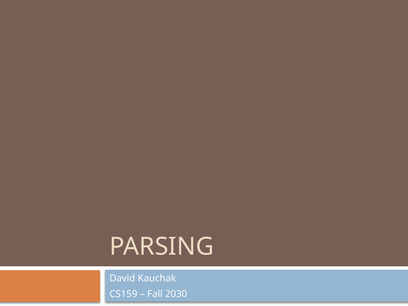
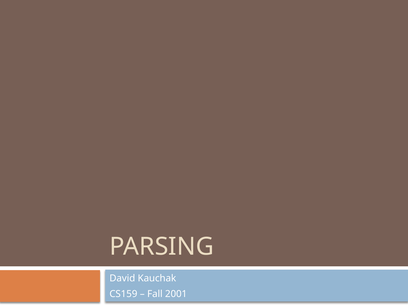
2030: 2030 -> 2001
